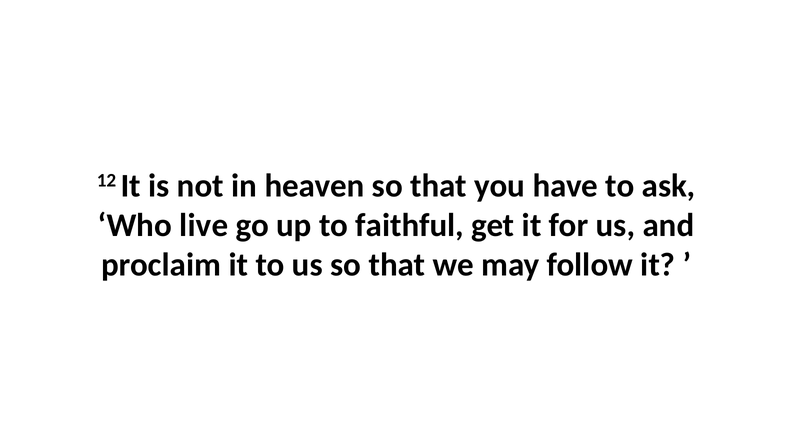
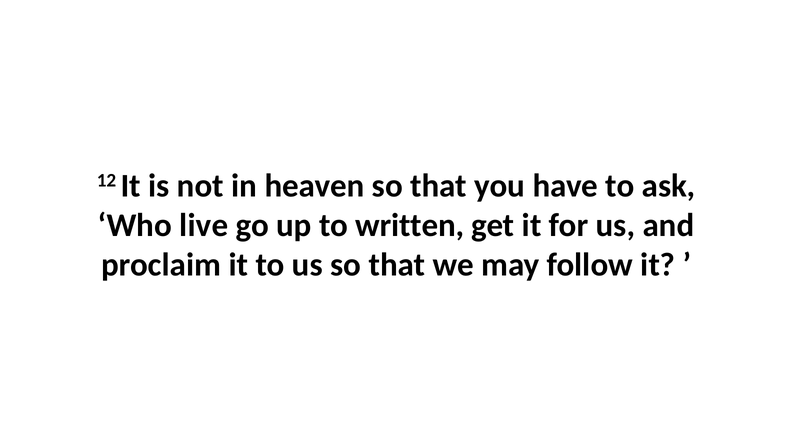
faithful: faithful -> written
